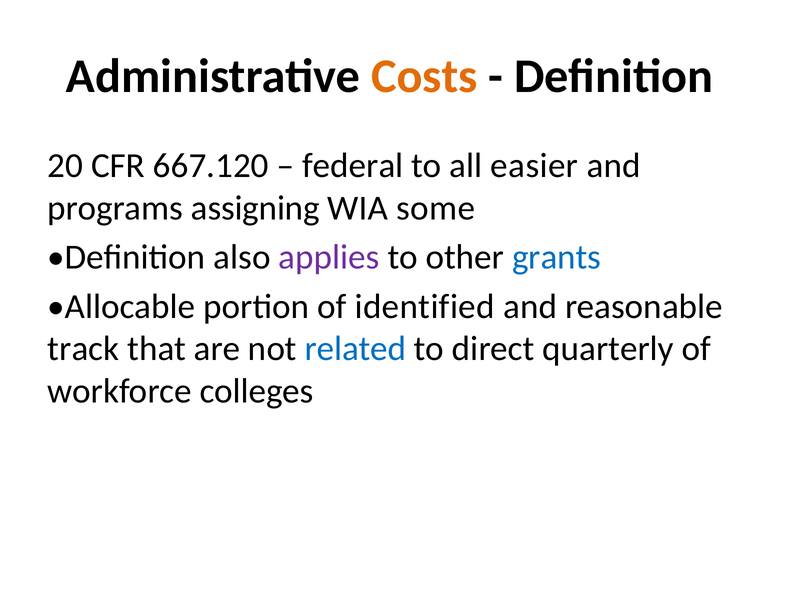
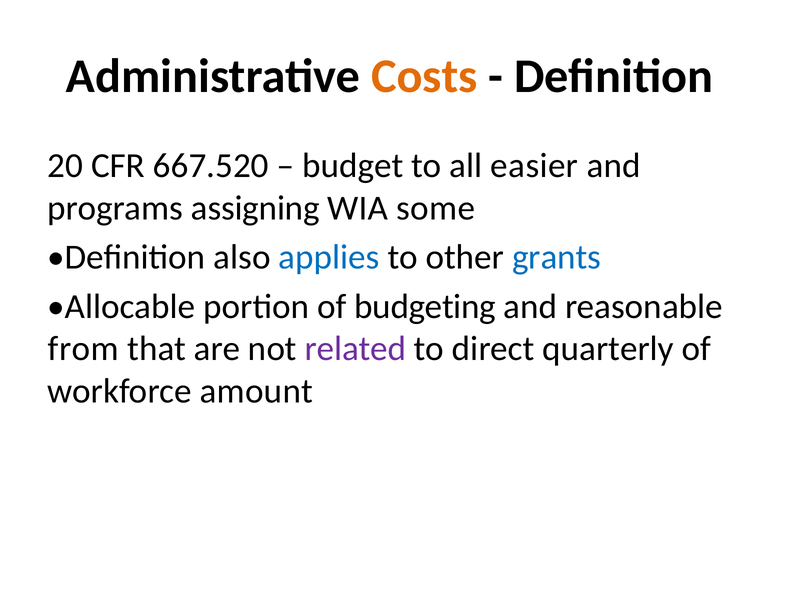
667.120: 667.120 -> 667.520
federal: federal -> budget
applies colour: purple -> blue
identified: identified -> budgeting
track: track -> from
related colour: blue -> purple
colleges: colleges -> amount
